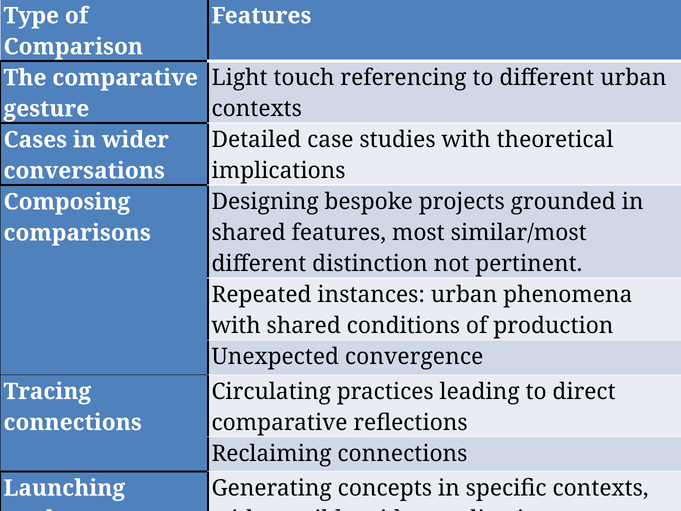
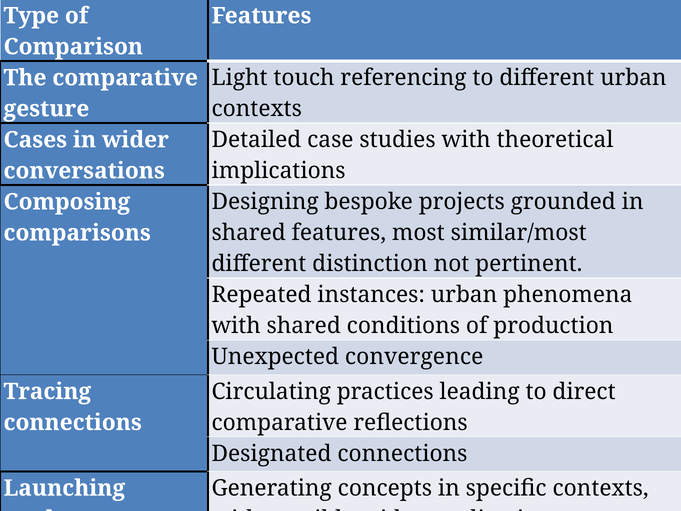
Reclaiming: Reclaiming -> Designated
